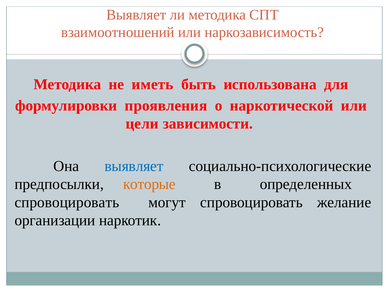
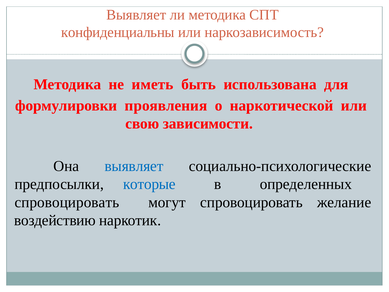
взаимоотношений: взаимоотношений -> конфиденциальны
цели: цели -> свою
которые colour: orange -> blue
организации: организации -> воздействию
